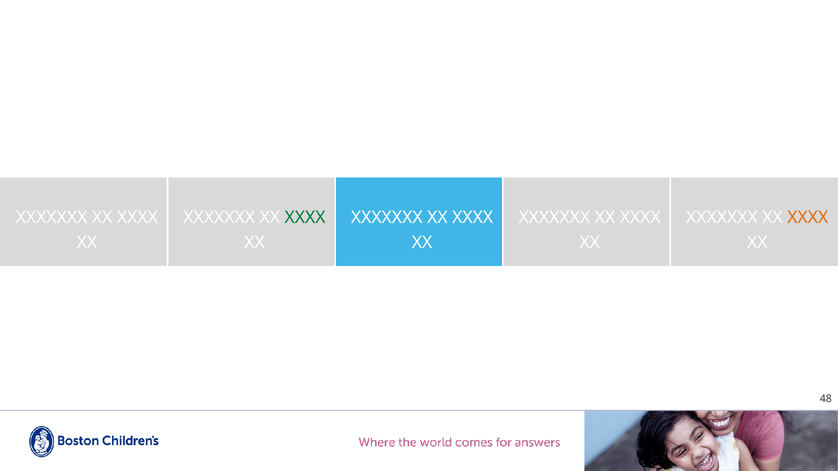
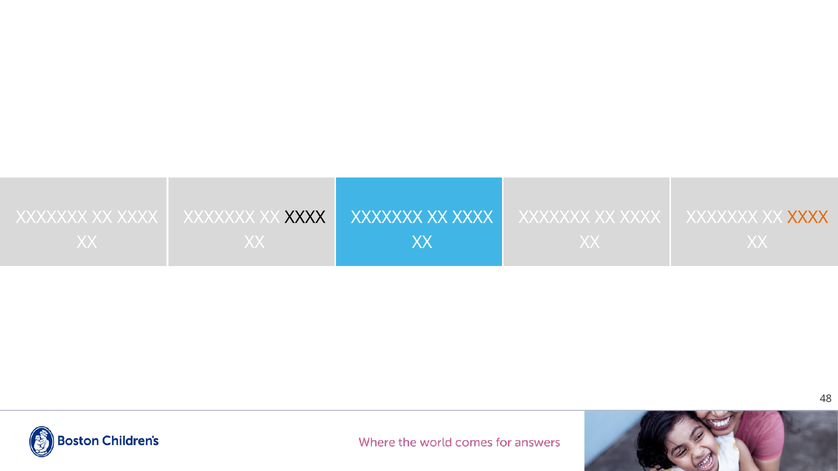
XXXX at (305, 217) colour: green -> black
